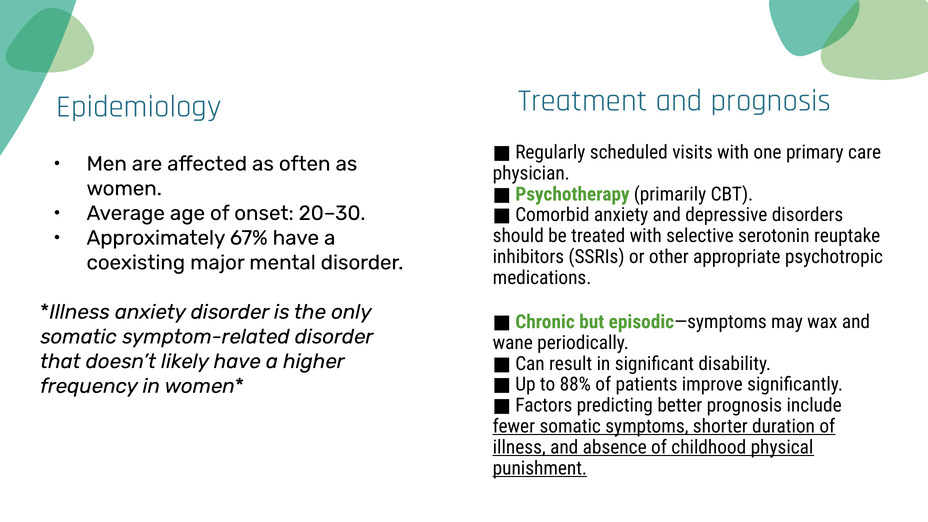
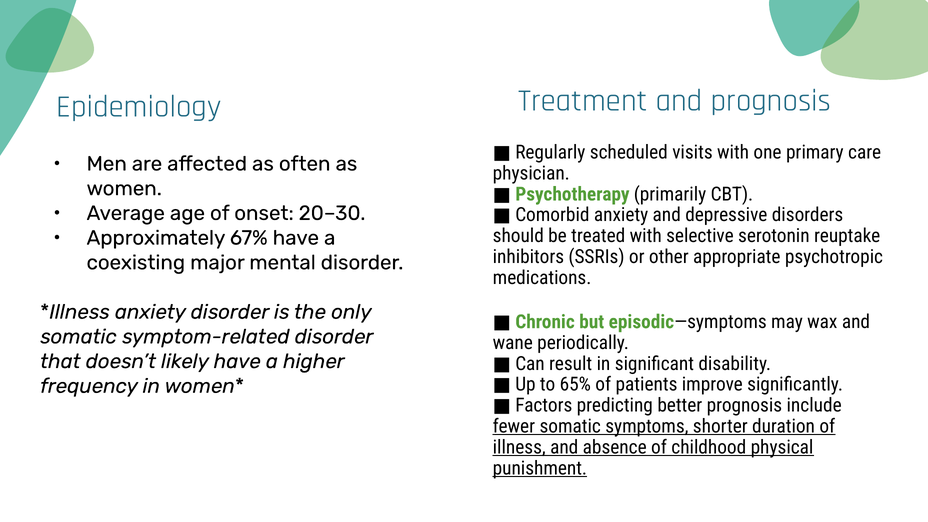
88%: 88% -> 65%
